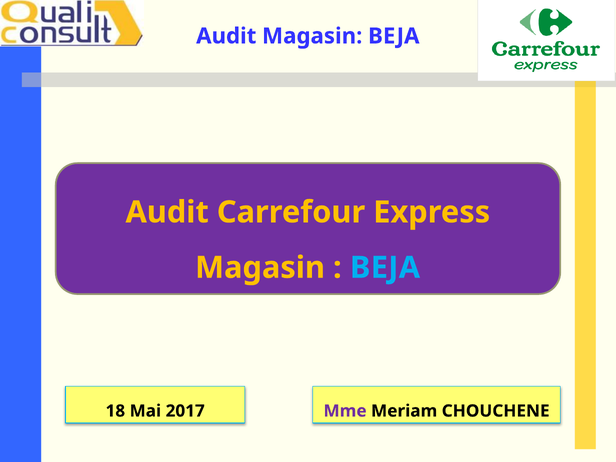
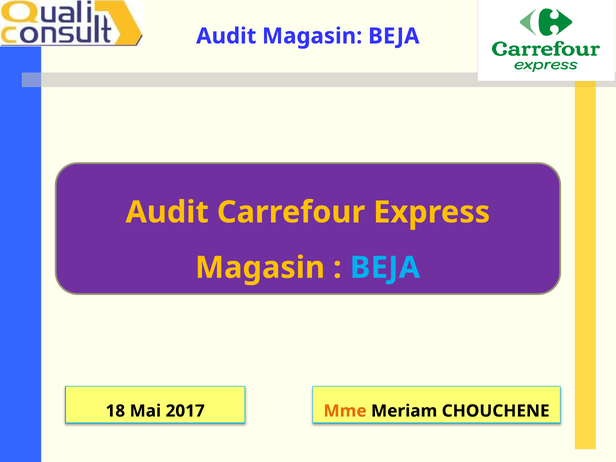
Mme colour: purple -> orange
